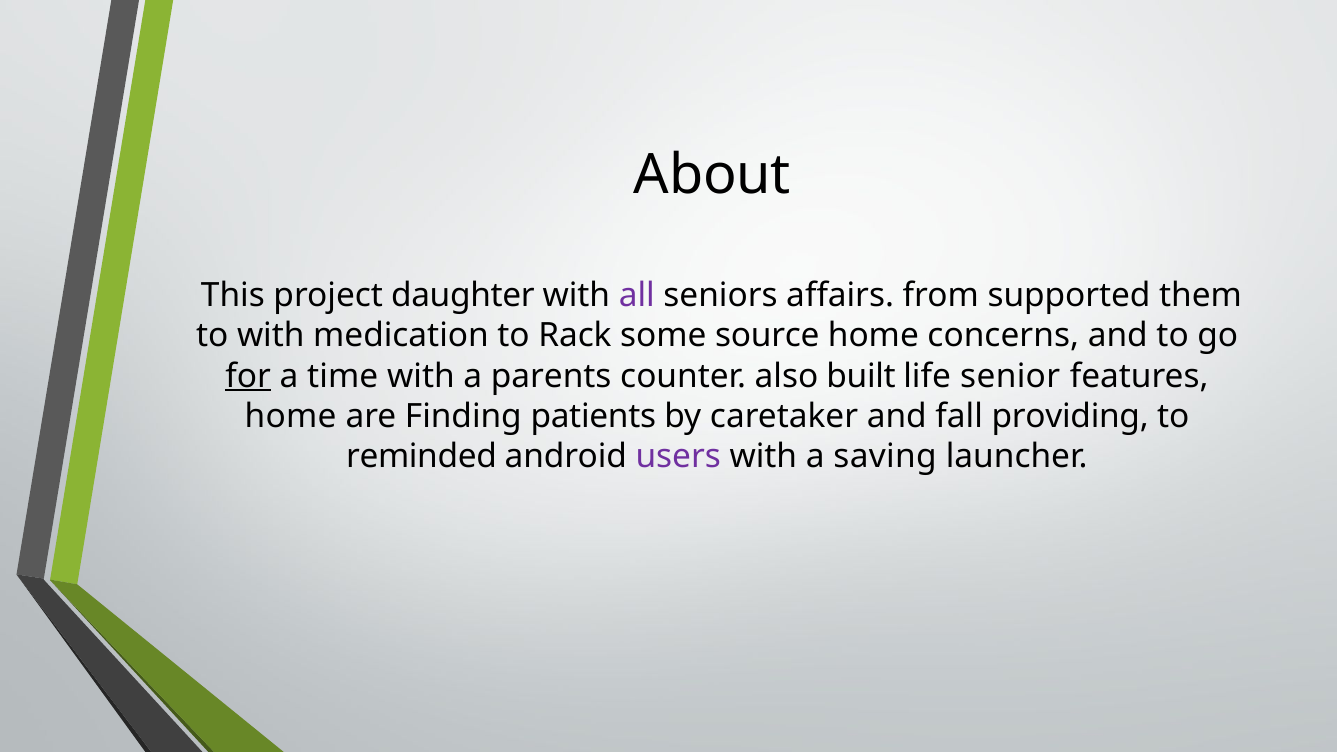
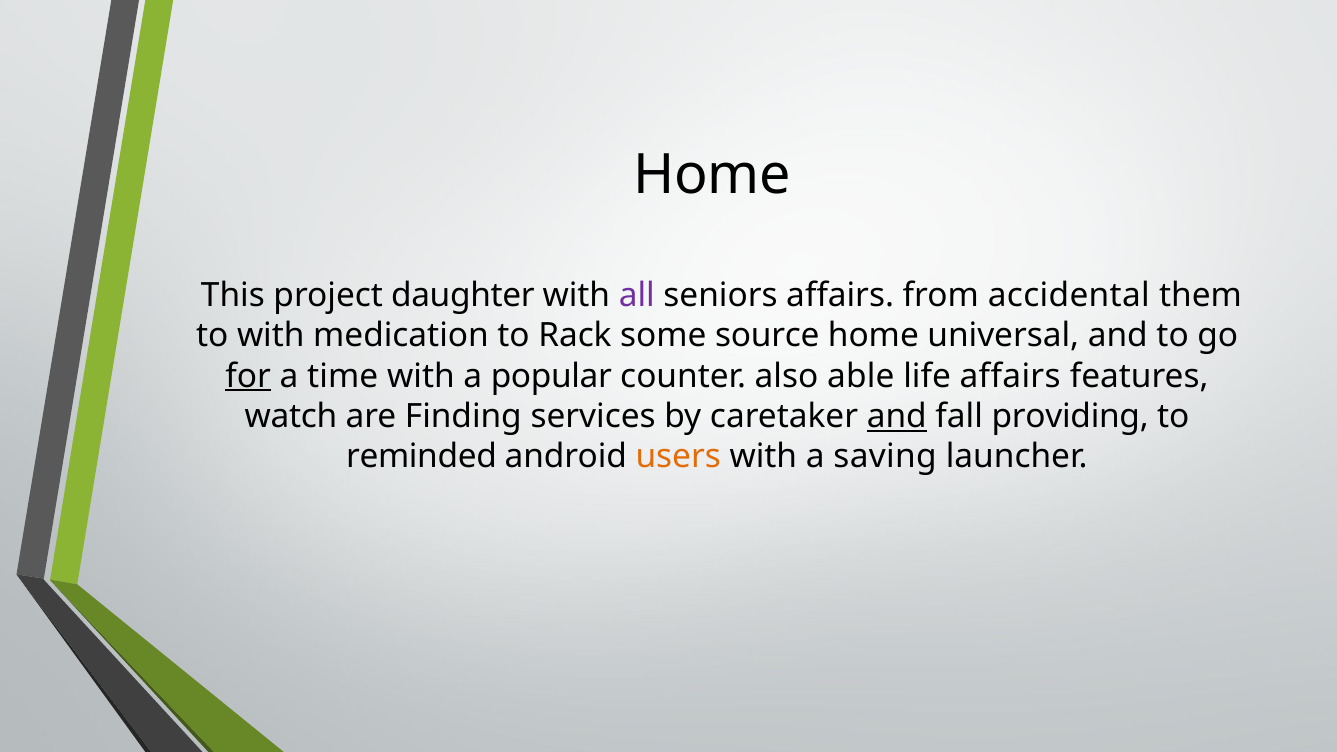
About at (712, 175): About -> Home
supported: supported -> accidental
concerns: concerns -> universal
parents: parents -> popular
built: built -> able
life senior: senior -> affairs
home at (291, 416): home -> watch
patients: patients -> services
and at (897, 416) underline: none -> present
users colour: purple -> orange
